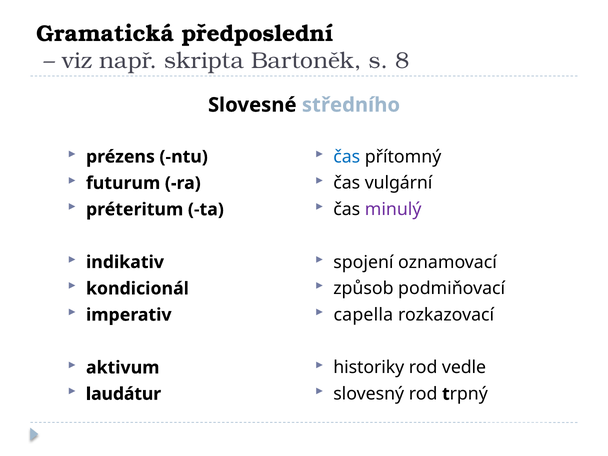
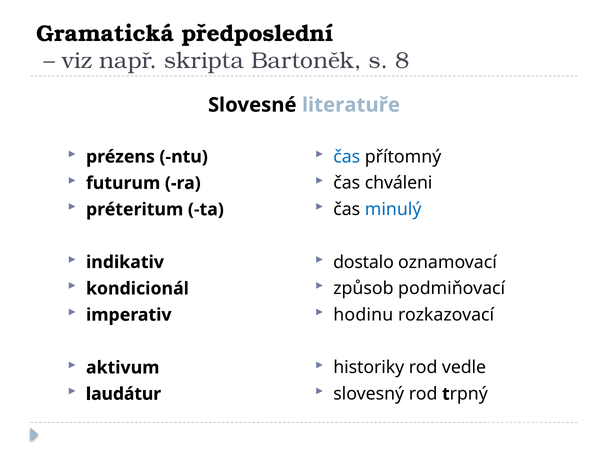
středního: středního -> literatuře
vulgární: vulgární -> chváleni
minulý colour: purple -> blue
spojení: spojení -> dostalo
capella: capella -> hodinu
